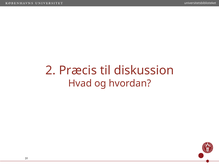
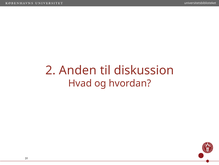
Præcis: Præcis -> Anden
